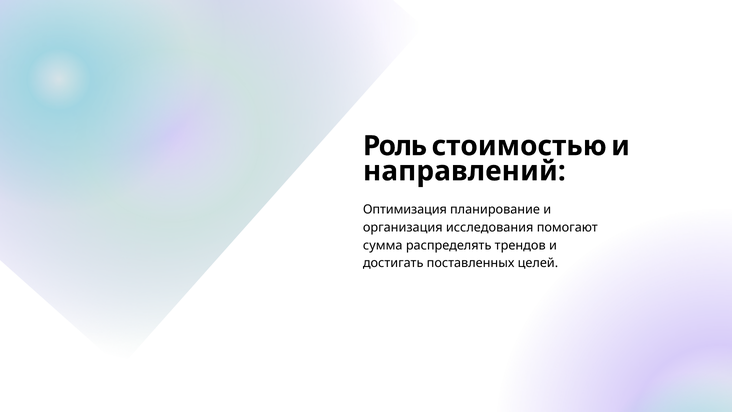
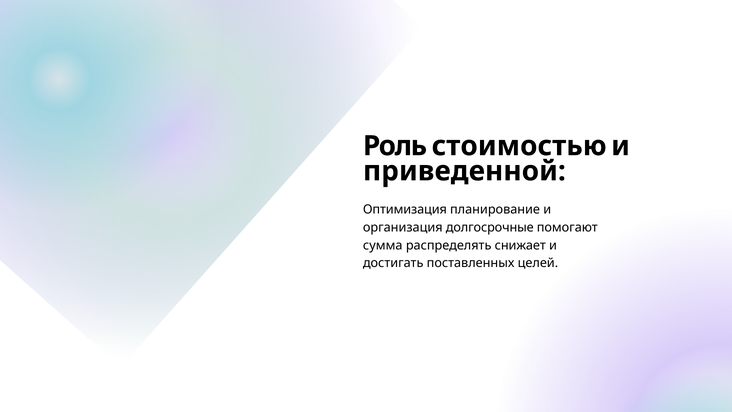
направлений: направлений -> приведенной
исследования: исследования -> долгосрочные
трендов: трендов -> снижает
